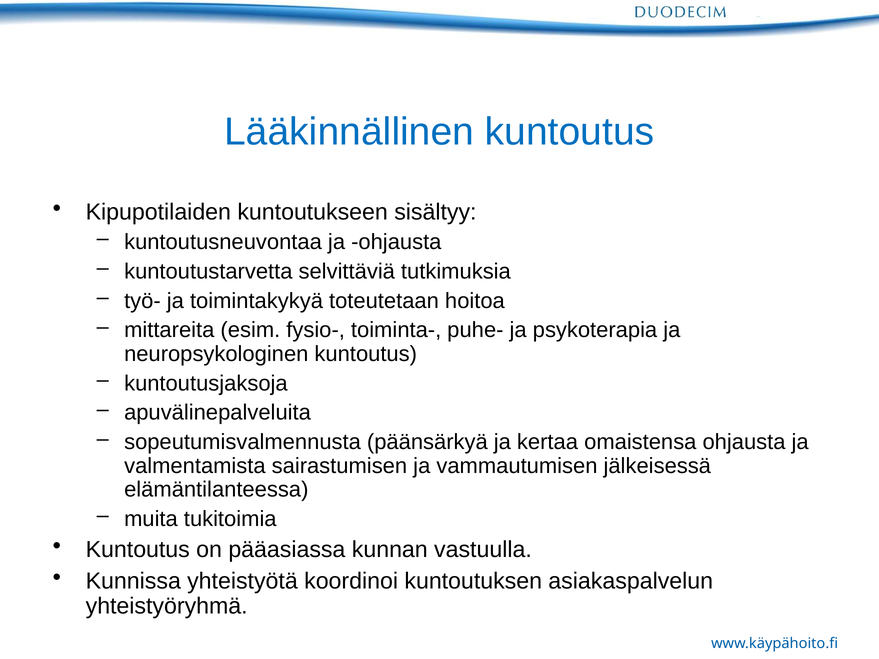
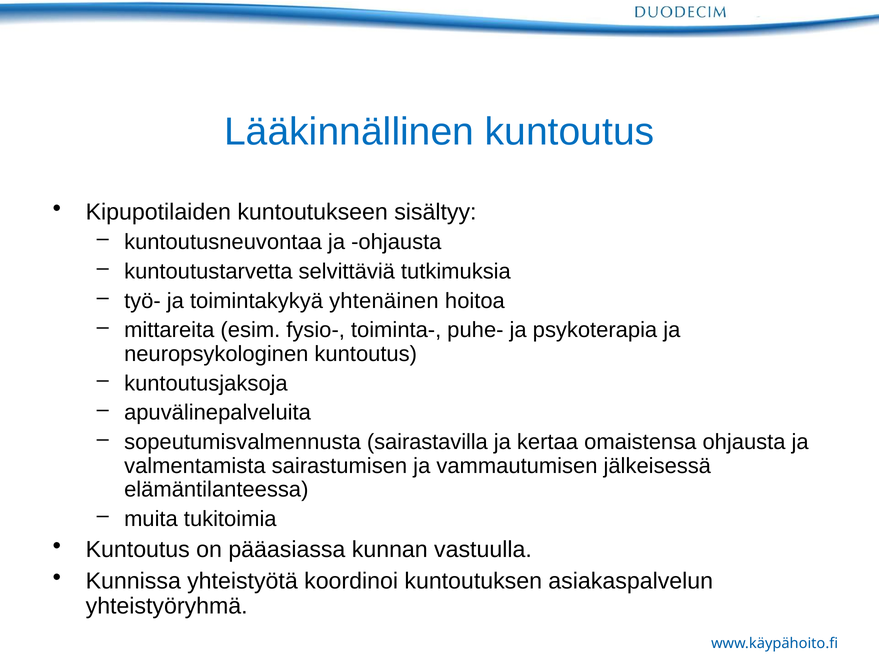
toteutetaan: toteutetaan -> yhtenäinen
päänsärkyä: päänsärkyä -> sairastavilla
